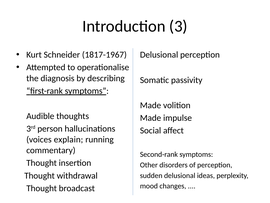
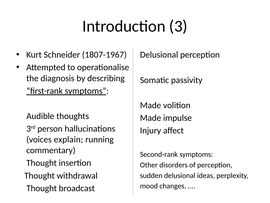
1817-1967: 1817-1967 -> 1807-1967
Social: Social -> Injury
